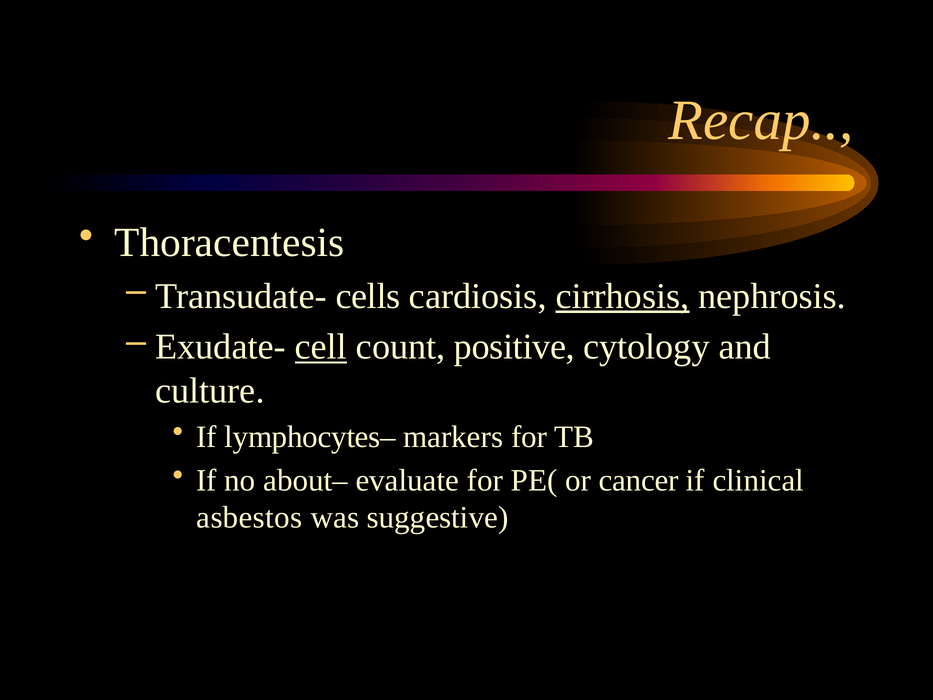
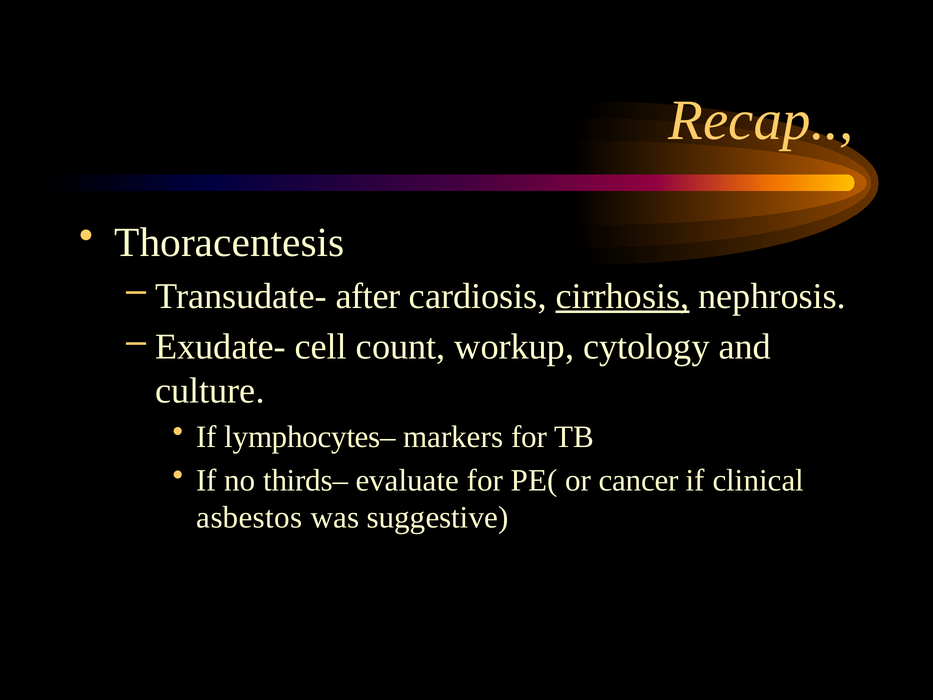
cells: cells -> after
cell underline: present -> none
positive: positive -> workup
about–: about– -> thirds–
